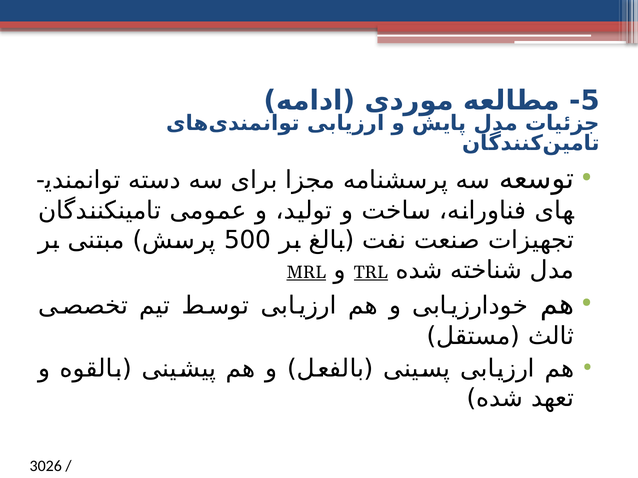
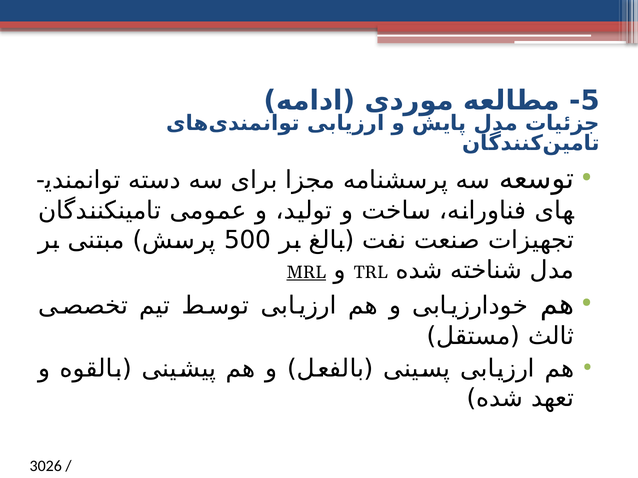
TRL underline: present -> none
